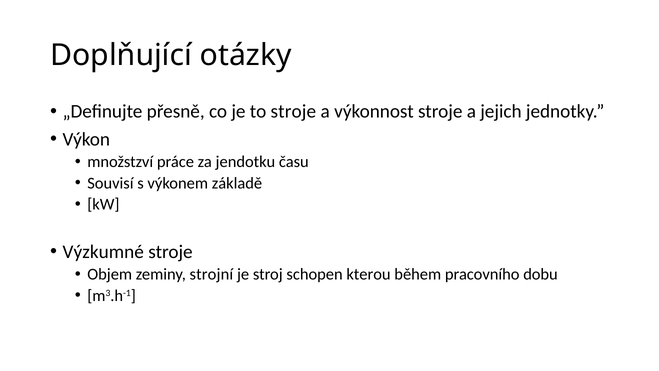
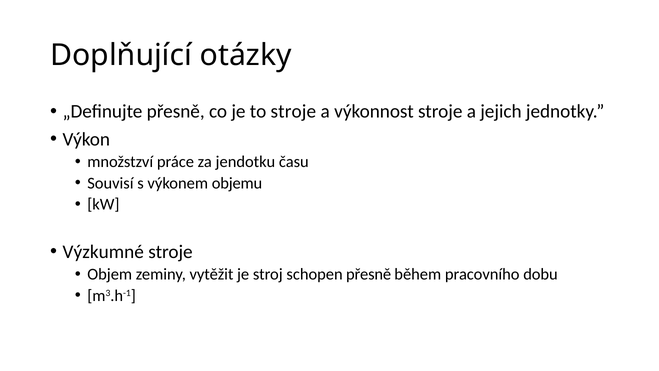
základě: základě -> objemu
strojní: strojní -> vytěžit
schopen kterou: kterou -> přesně
